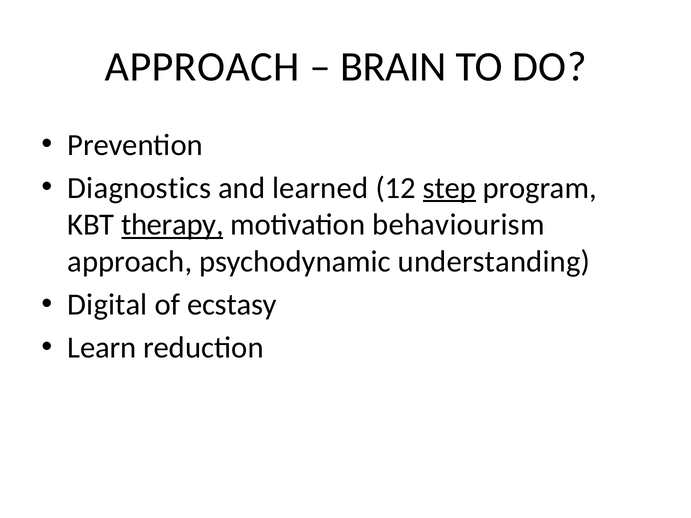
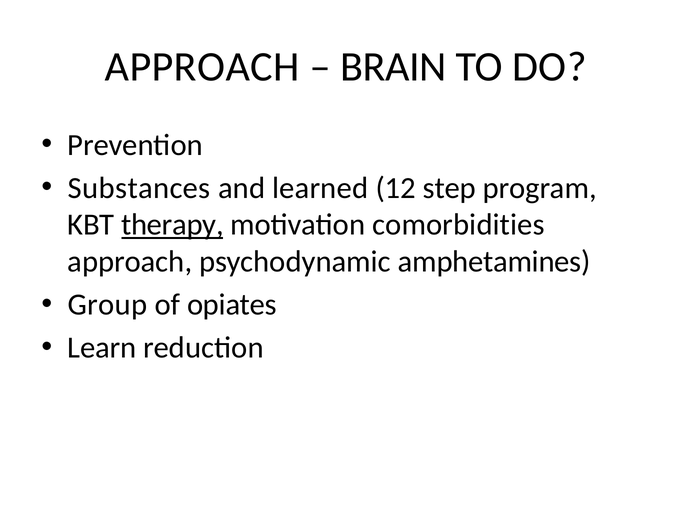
Diagnostics: Diagnostics -> Substances
step underline: present -> none
behaviourism: behaviourism -> comorbidities
understanding: understanding -> amphetamines
Digital: Digital -> Group
ecstasy: ecstasy -> opiates
